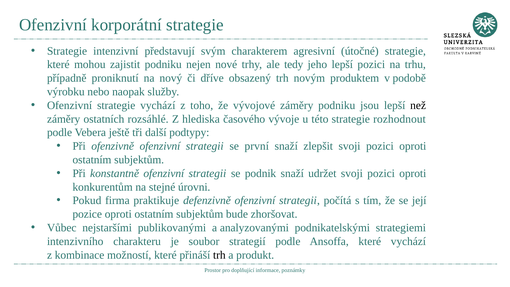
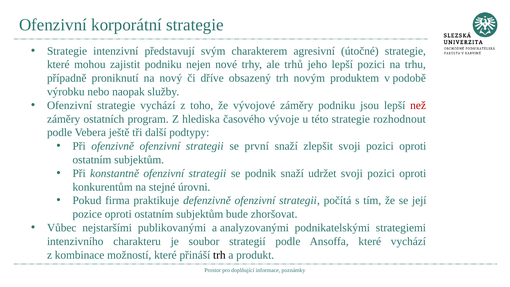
tedy: tedy -> trhů
než colour: black -> red
rozsáhlé: rozsáhlé -> program
